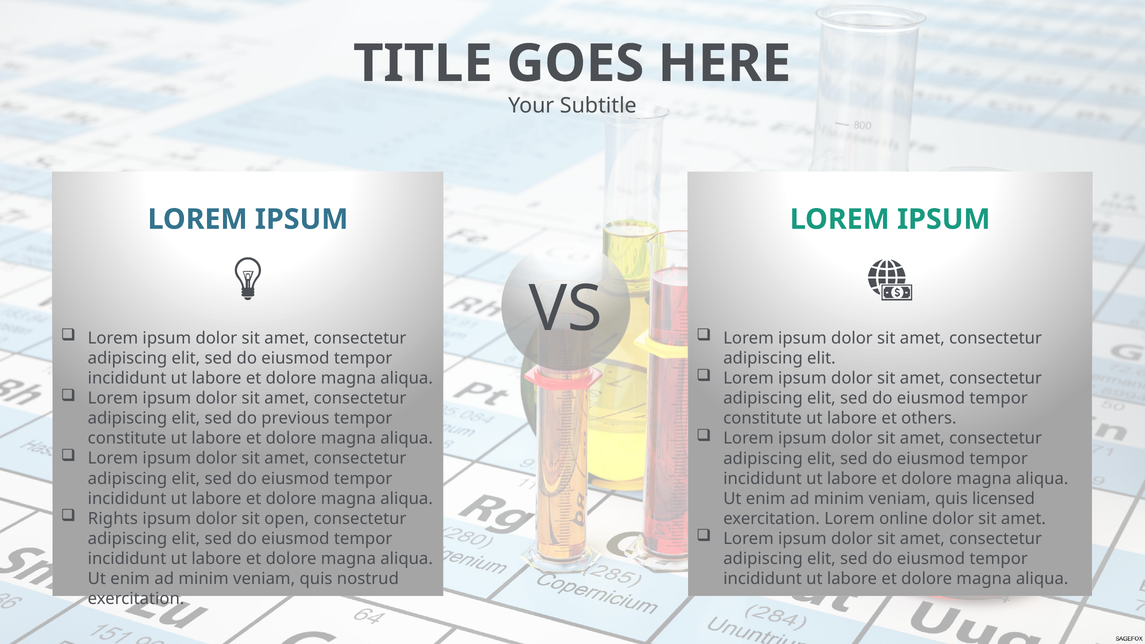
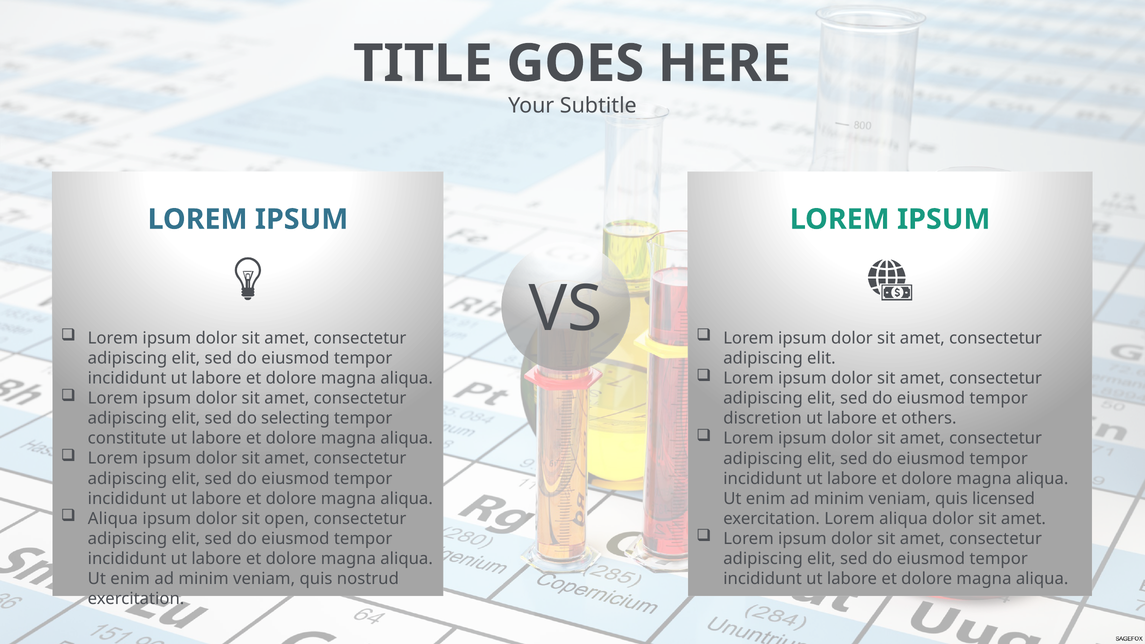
previous: previous -> selecting
constitute at (763, 418): constitute -> discretion
Rights at (113, 519): Rights -> Aliqua
Lorem online: online -> aliqua
